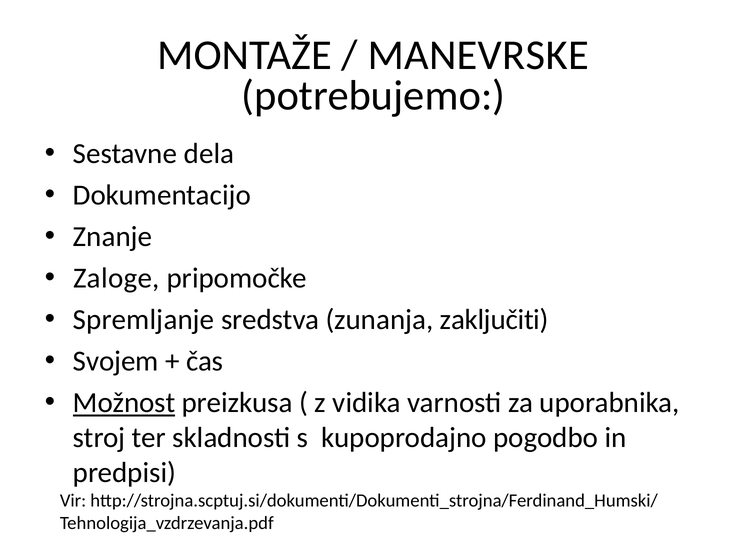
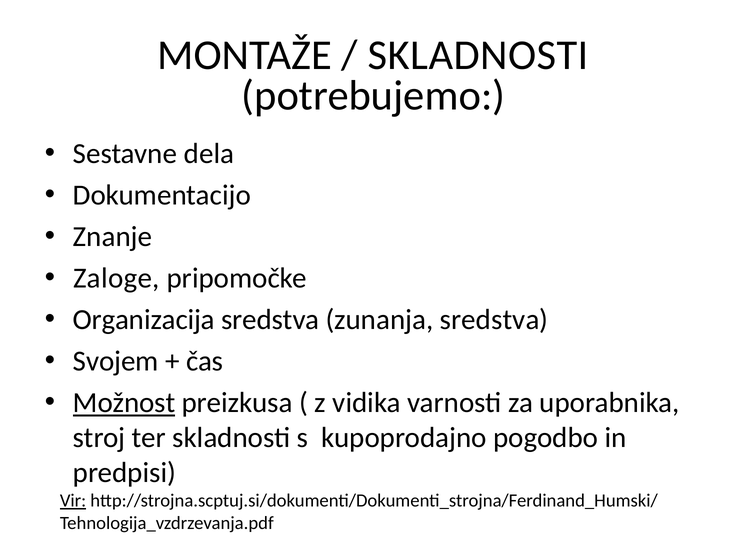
MANEVRSKE at (478, 55): MANEVRSKE -> SKLADNOSTI
Spremljanje: Spremljanje -> Organizacija
zunanja zaključiti: zaključiti -> sredstva
Vir underline: none -> present
